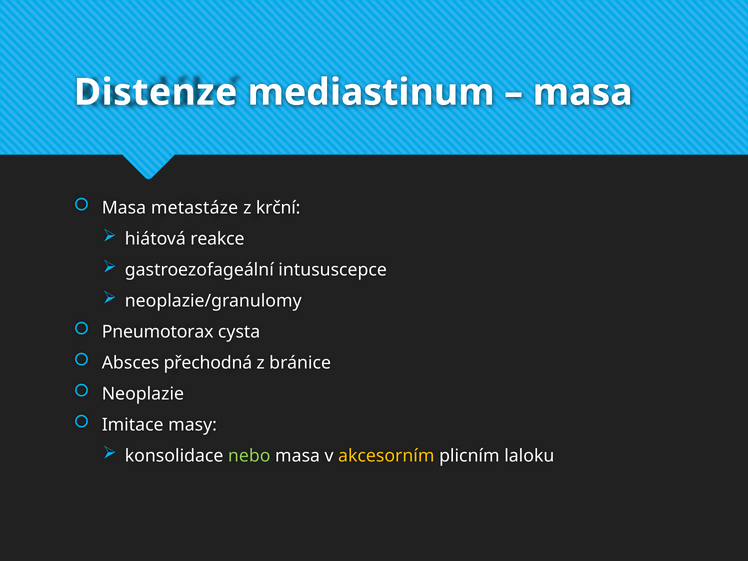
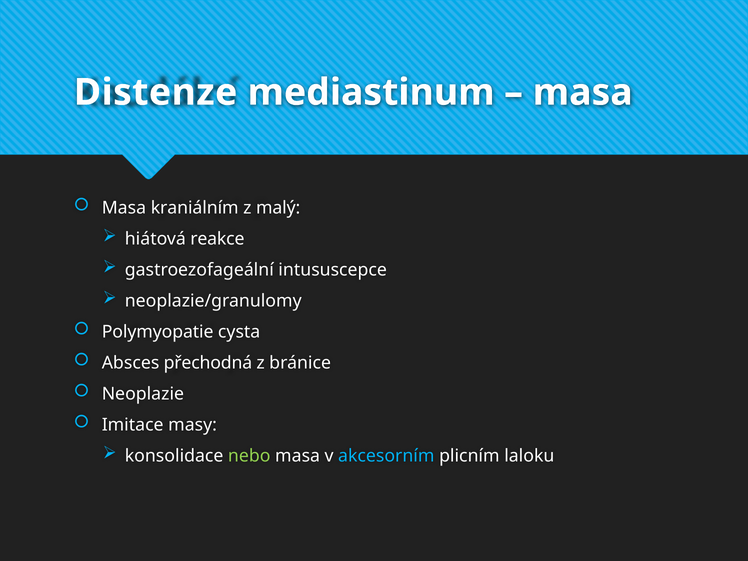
metastáze: metastáze -> kraniálním
krční: krční -> malý
Pneumotorax: Pneumotorax -> Polymyopatie
akcesorním colour: yellow -> light blue
